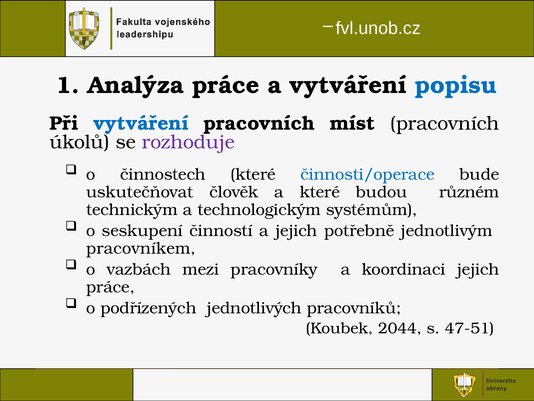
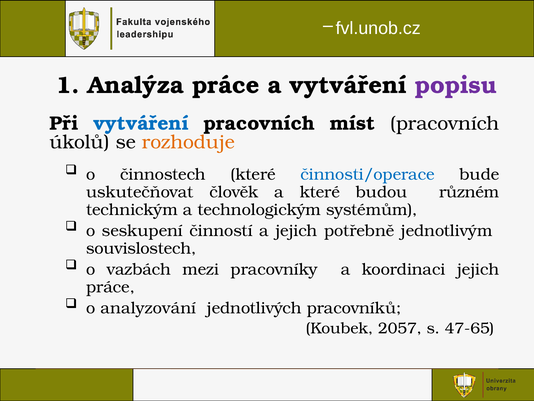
popisu colour: blue -> purple
rozhoduje colour: purple -> orange
pracovníkem: pracovníkem -> souvislostech
podřízených: podřízených -> analyzování
2044: 2044 -> 2057
47-51: 47-51 -> 47-65
